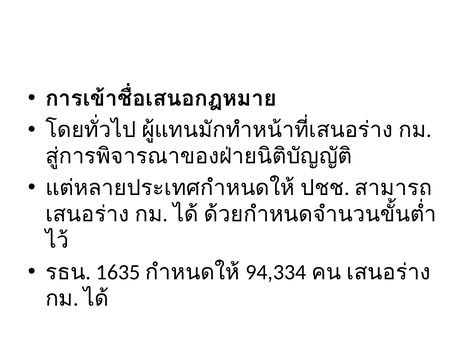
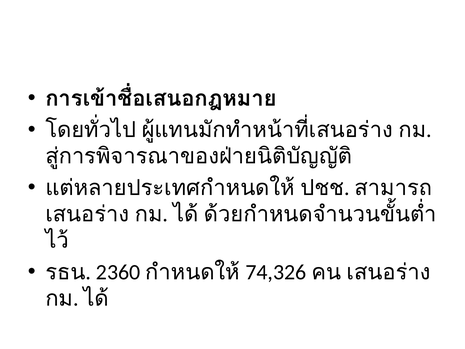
1635: 1635 -> 2360
94,334: 94,334 -> 74,326
